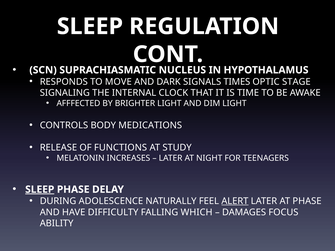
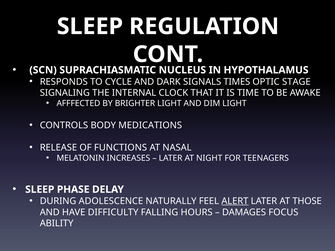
MOVE: MOVE -> CYCLE
STUDY: STUDY -> NASAL
SLEEP at (40, 190) underline: present -> none
AT PHASE: PHASE -> THOSE
WHICH: WHICH -> HOURS
